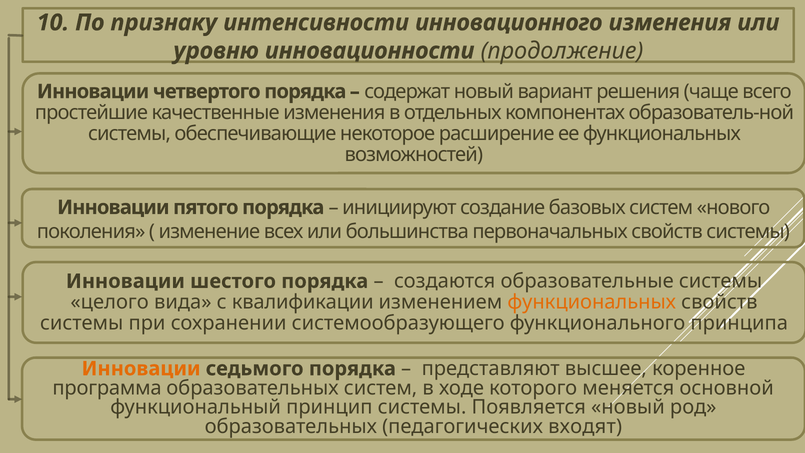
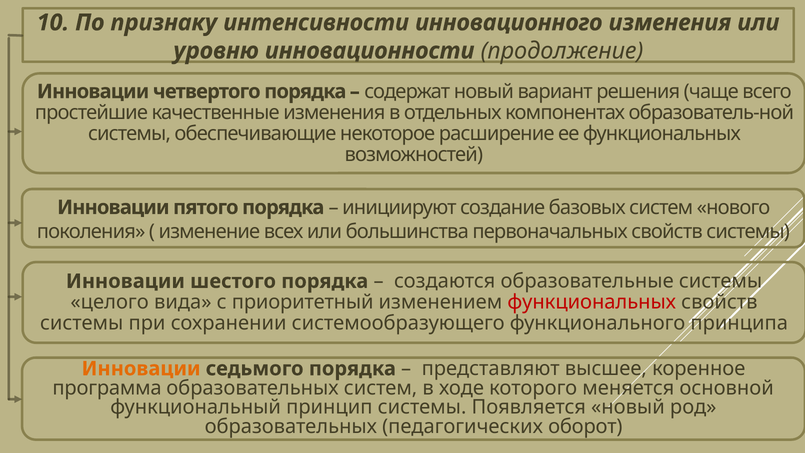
квалификации: квалификации -> приоритетный
функциональных at (592, 302) colour: orange -> red
входят: входят -> оборот
